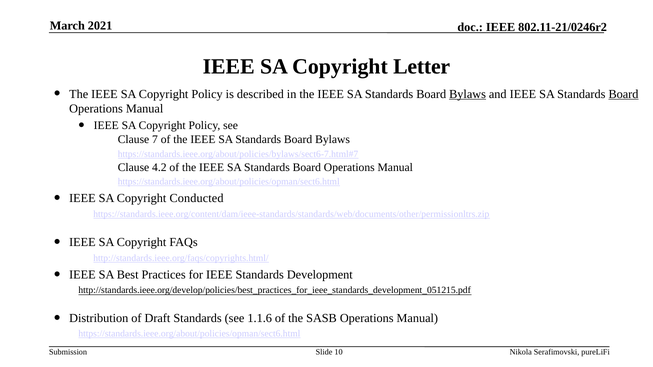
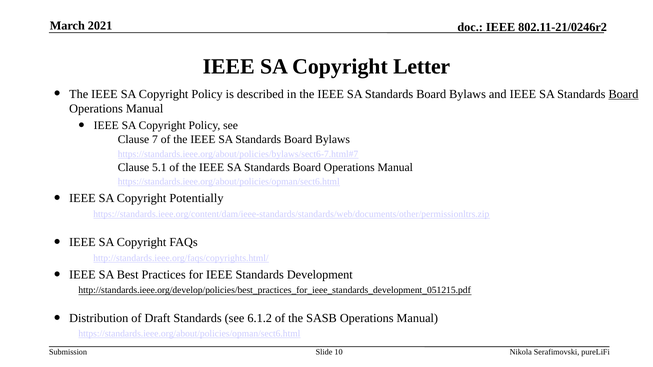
Bylaws at (468, 94) underline: present -> none
4.2: 4.2 -> 5.1
Conducted: Conducted -> Potentially
1.1.6: 1.1.6 -> 6.1.2
